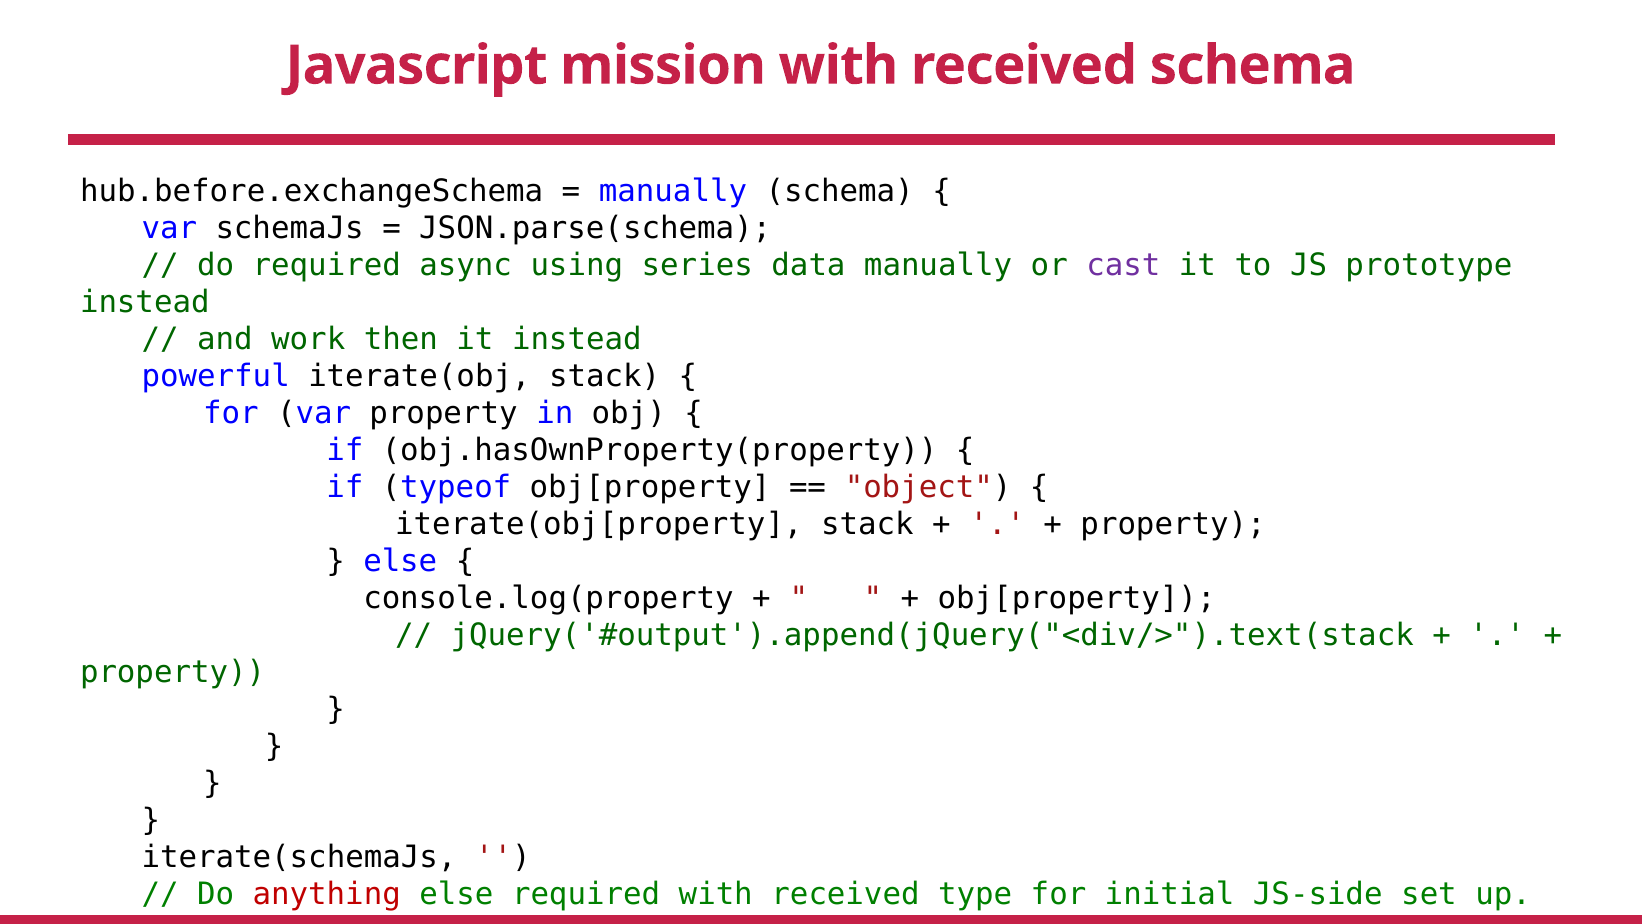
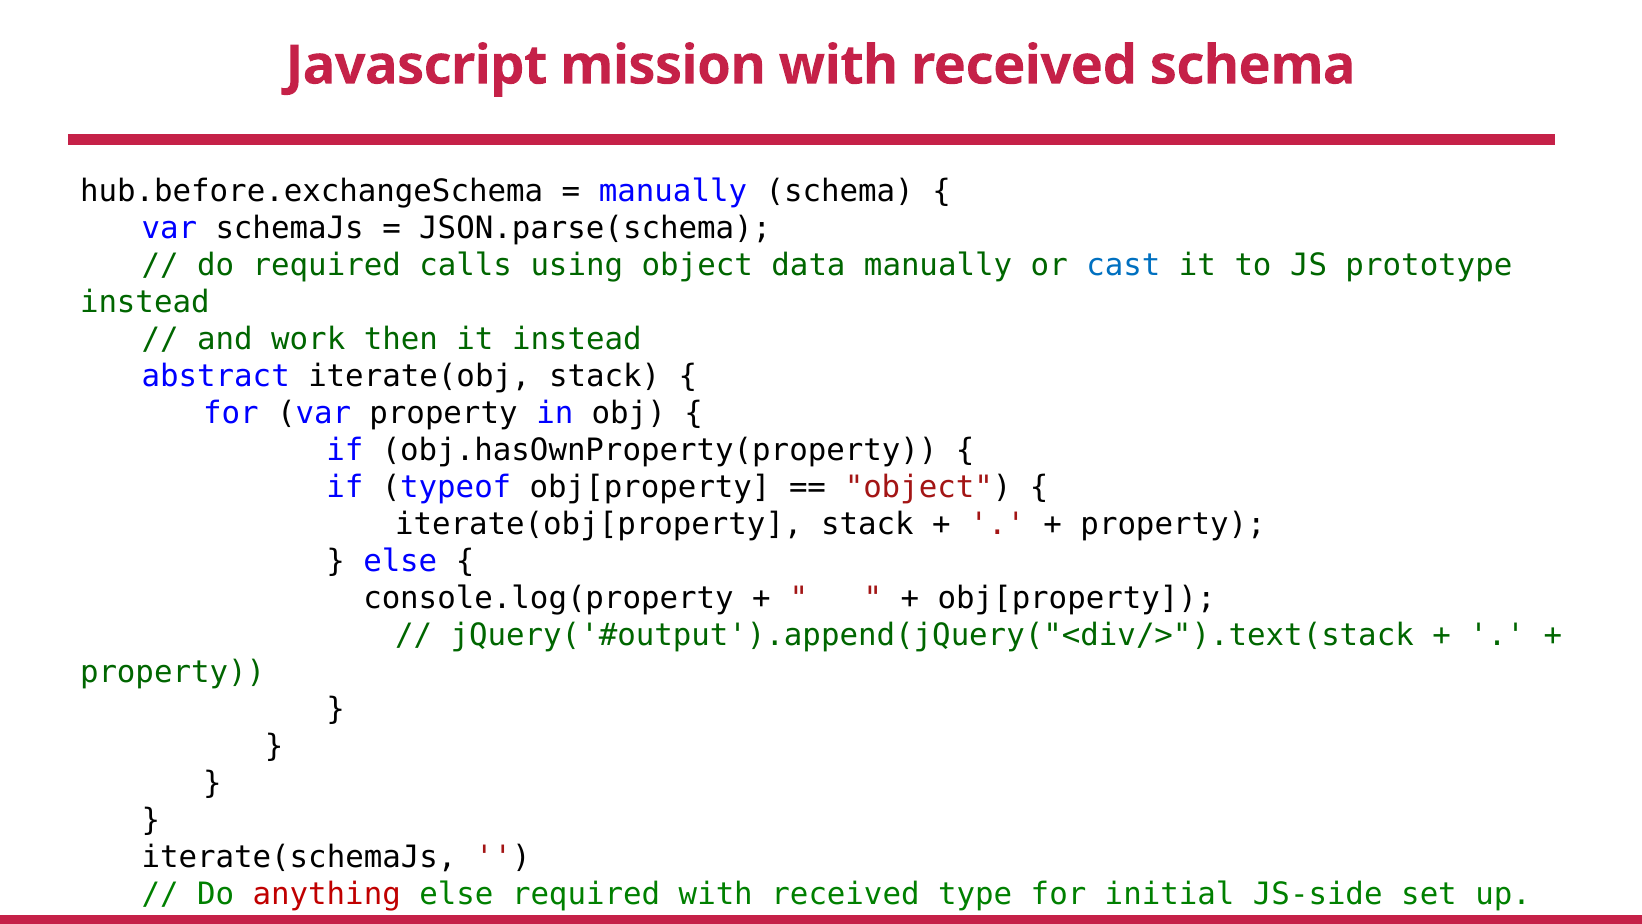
async: async -> calls
using series: series -> object
cast colour: purple -> blue
powerful: powerful -> abstract
